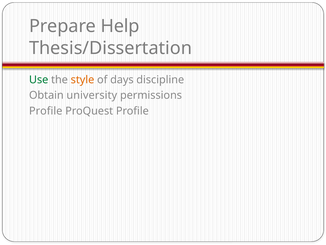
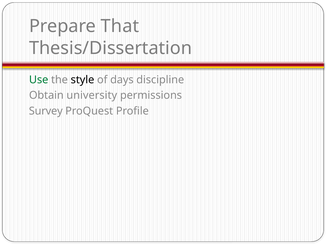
Help: Help -> That
style colour: orange -> black
Profile at (46, 111): Profile -> Survey
